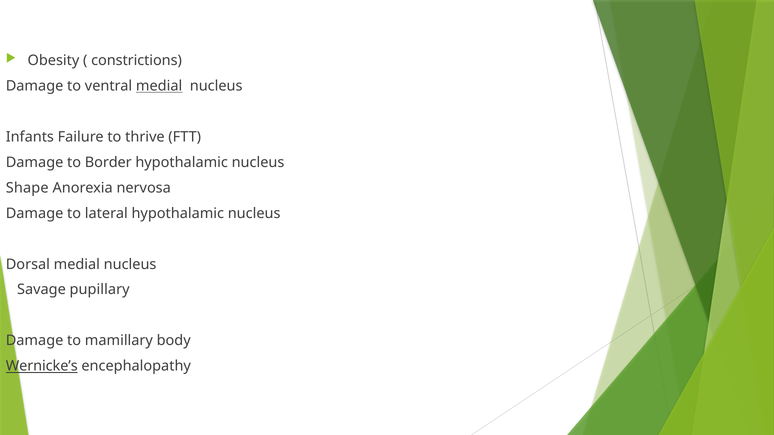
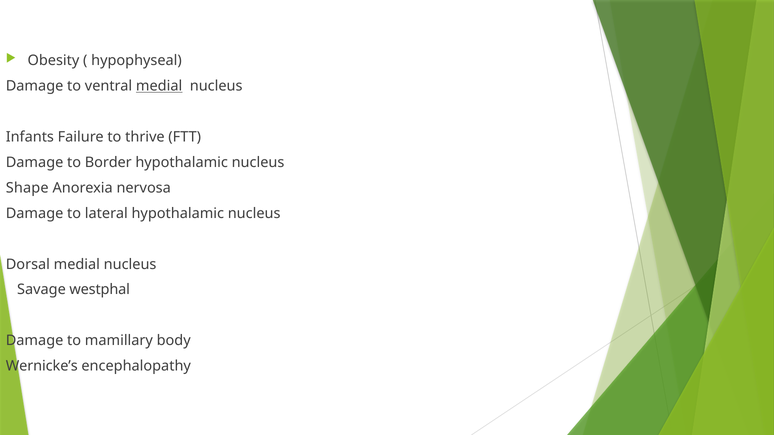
constrictions: constrictions -> hypophyseal
pupillary: pupillary -> westphal
Wernicke’s underline: present -> none
